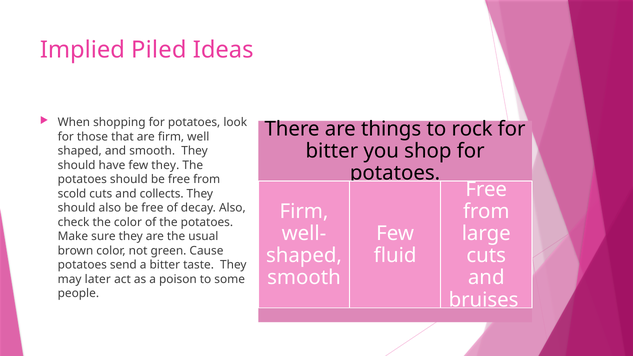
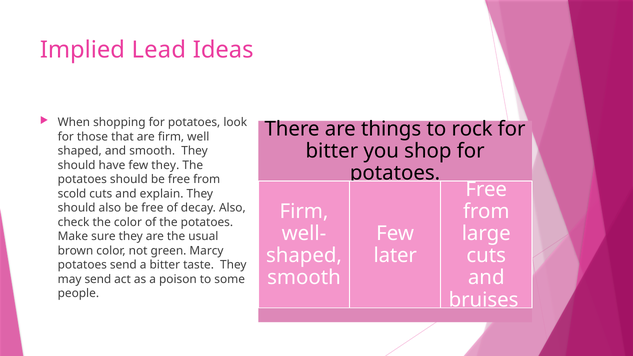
Piled: Piled -> Lead
collects: collects -> explain
Cause: Cause -> Marcy
fluid: fluid -> later
may later: later -> send
